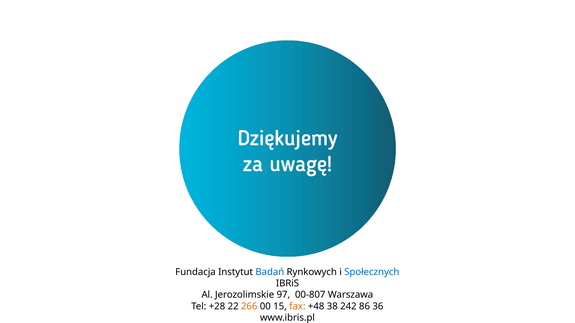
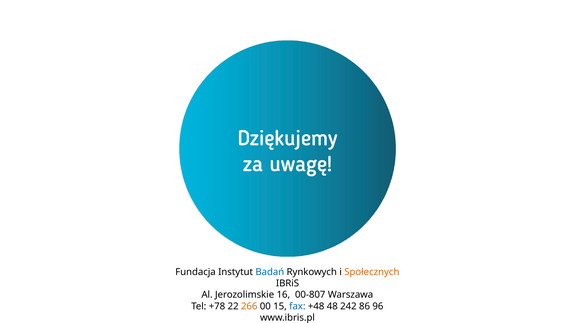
Społecznych colour: blue -> orange
97: 97 -> 16
+28: +28 -> +78
fax colour: orange -> blue
38: 38 -> 48
36: 36 -> 96
